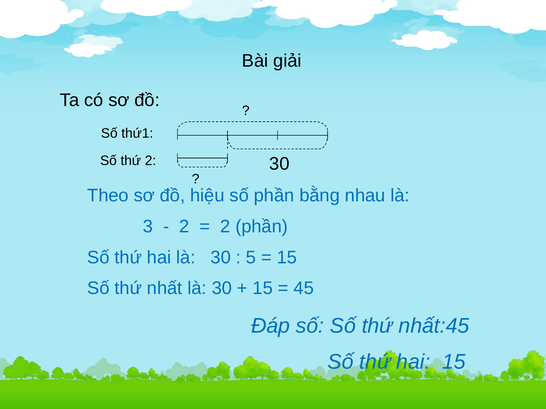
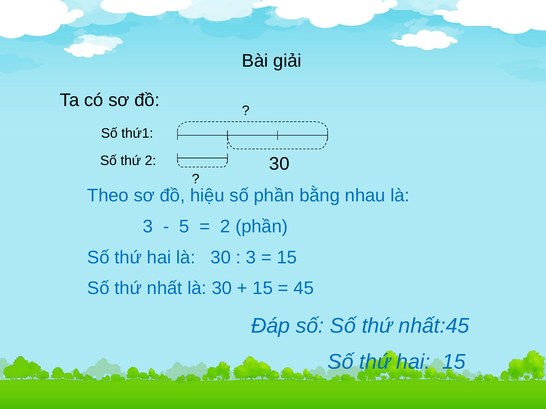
2 at (184, 227): 2 -> 5
5 at (251, 258): 5 -> 3
